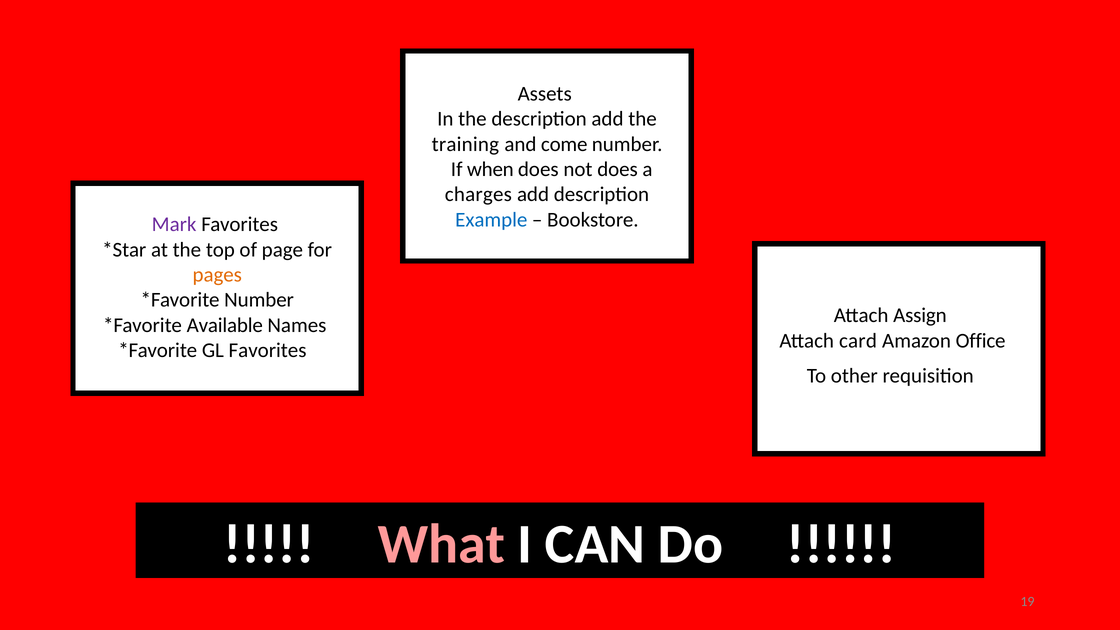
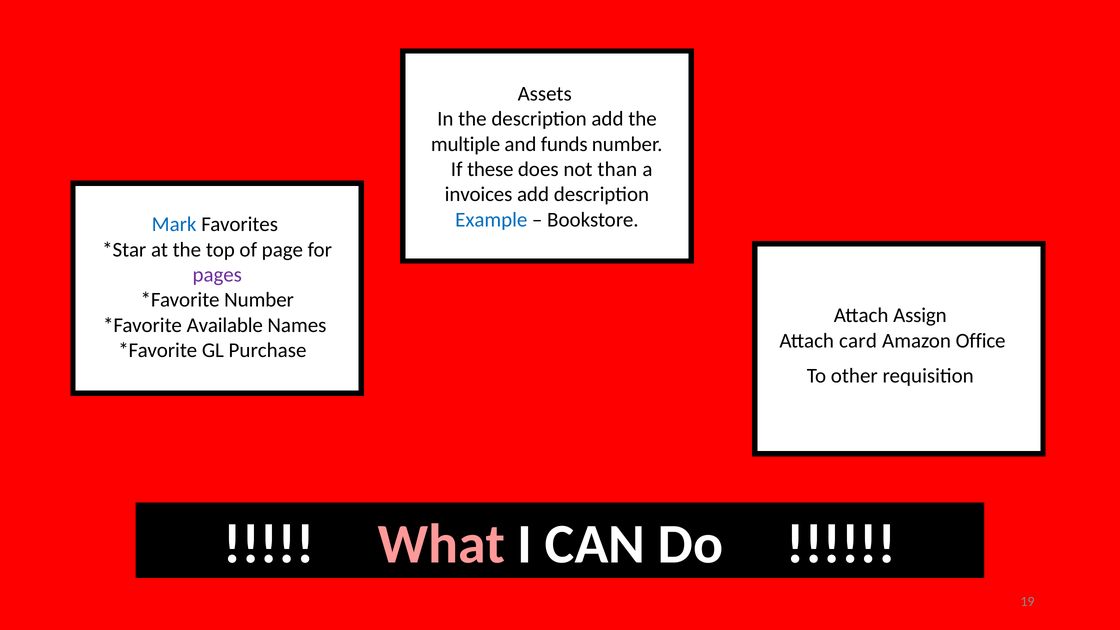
training: training -> multiple
come: come -> funds
when: when -> these
not does: does -> than
charges: charges -> invoices
Mark colour: purple -> blue
pages colour: orange -> purple
GL Favorites: Favorites -> Purchase
